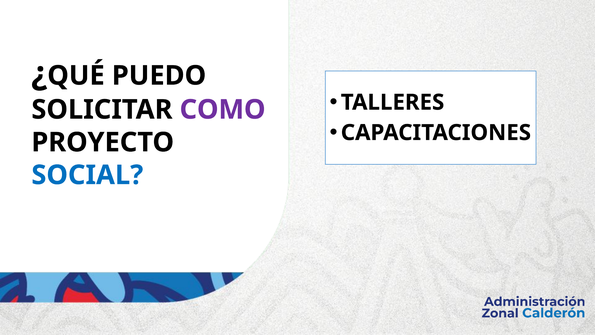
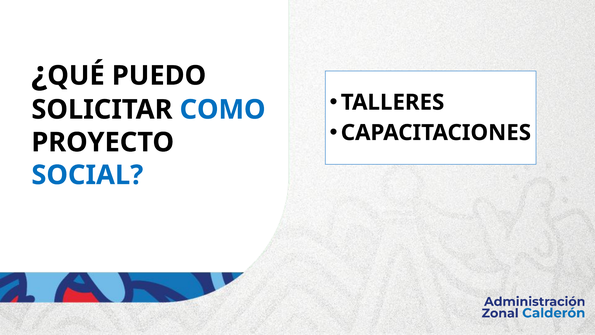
COMO colour: purple -> blue
